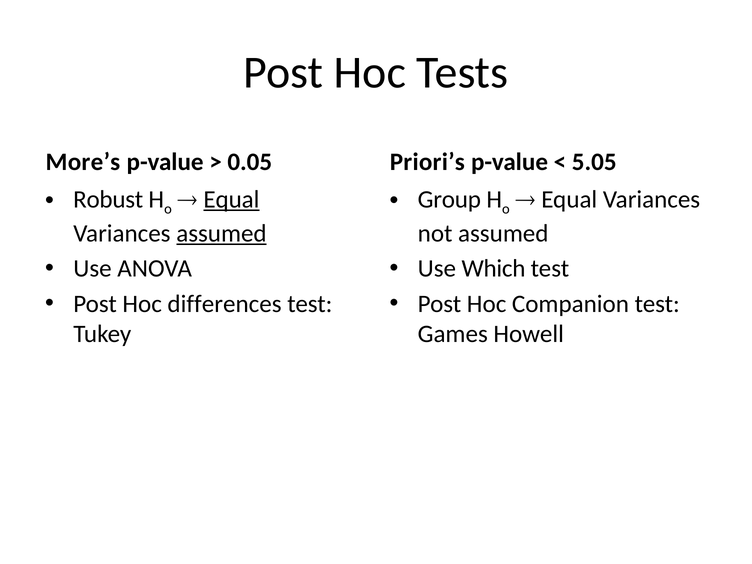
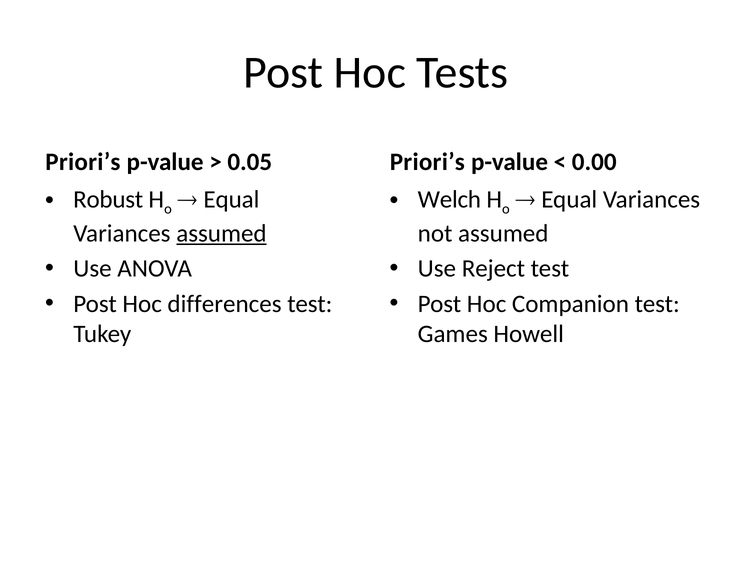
More’s at (83, 162): More’s -> Priori’s
5.05: 5.05 -> 0.00
Equal at (231, 199) underline: present -> none
Group: Group -> Welch
Which: Which -> Reject
